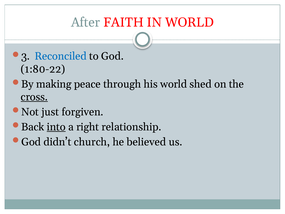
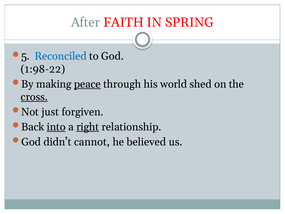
IN WORLD: WORLD -> SPRING
3: 3 -> 5
1:80-22: 1:80-22 -> 1:98-22
peace underline: none -> present
right underline: none -> present
church: church -> cannot
